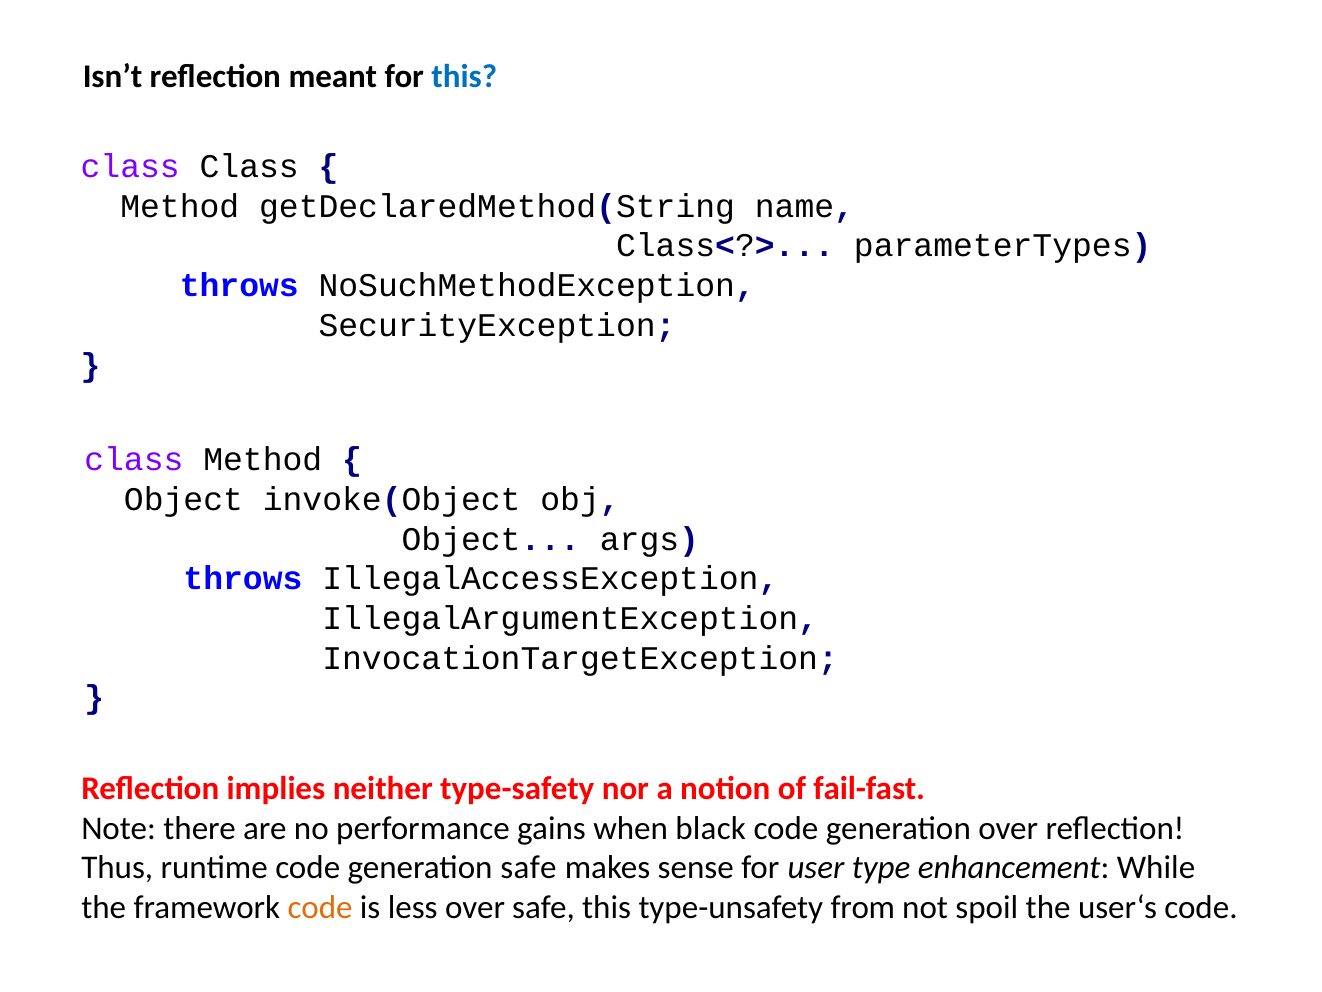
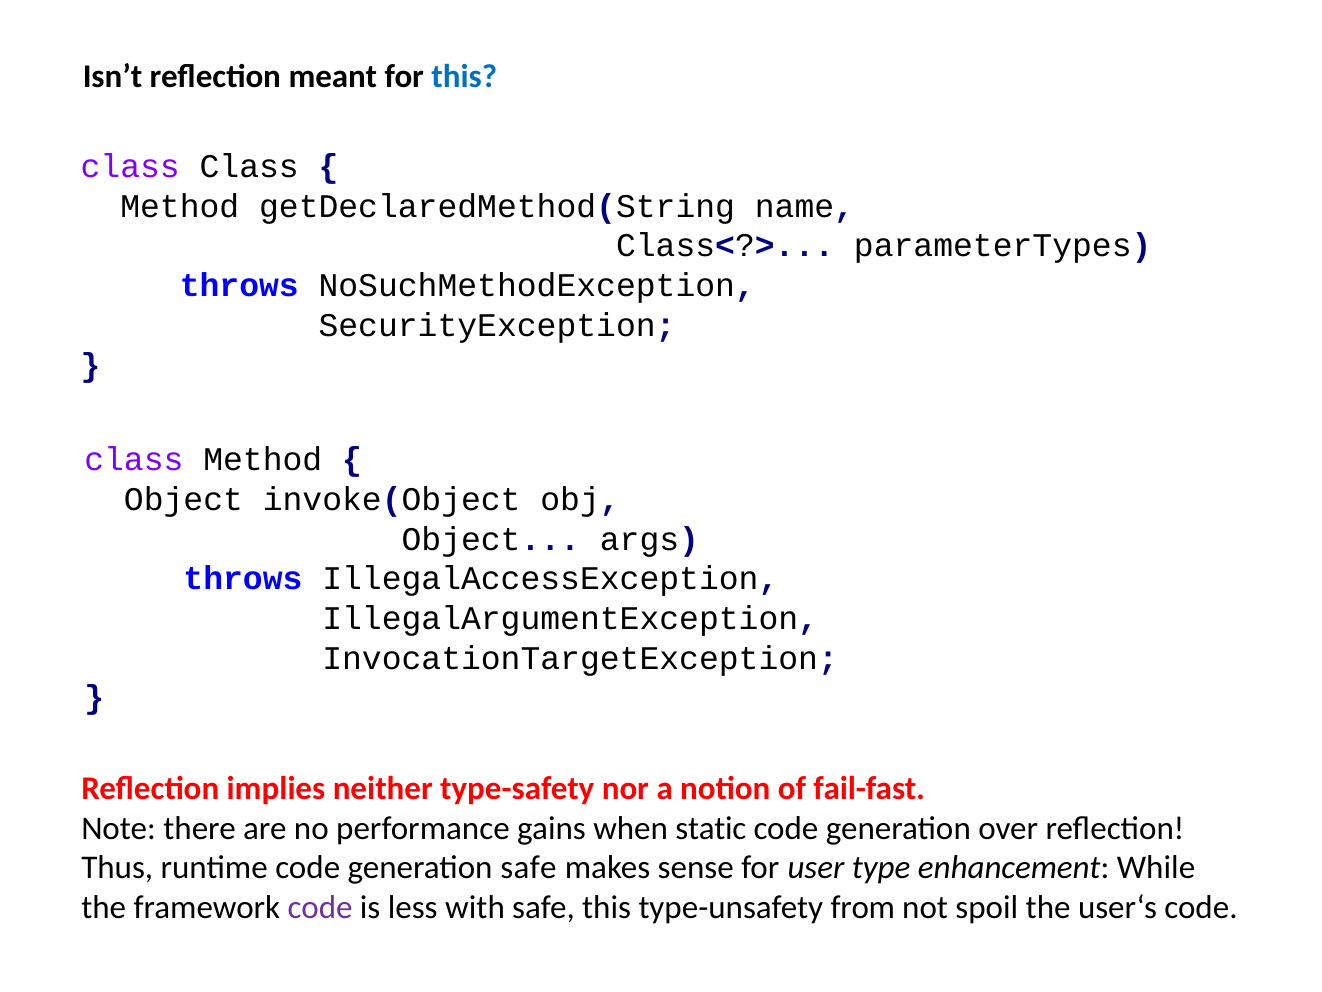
black: black -> static
code at (320, 907) colour: orange -> purple
less over: over -> with
